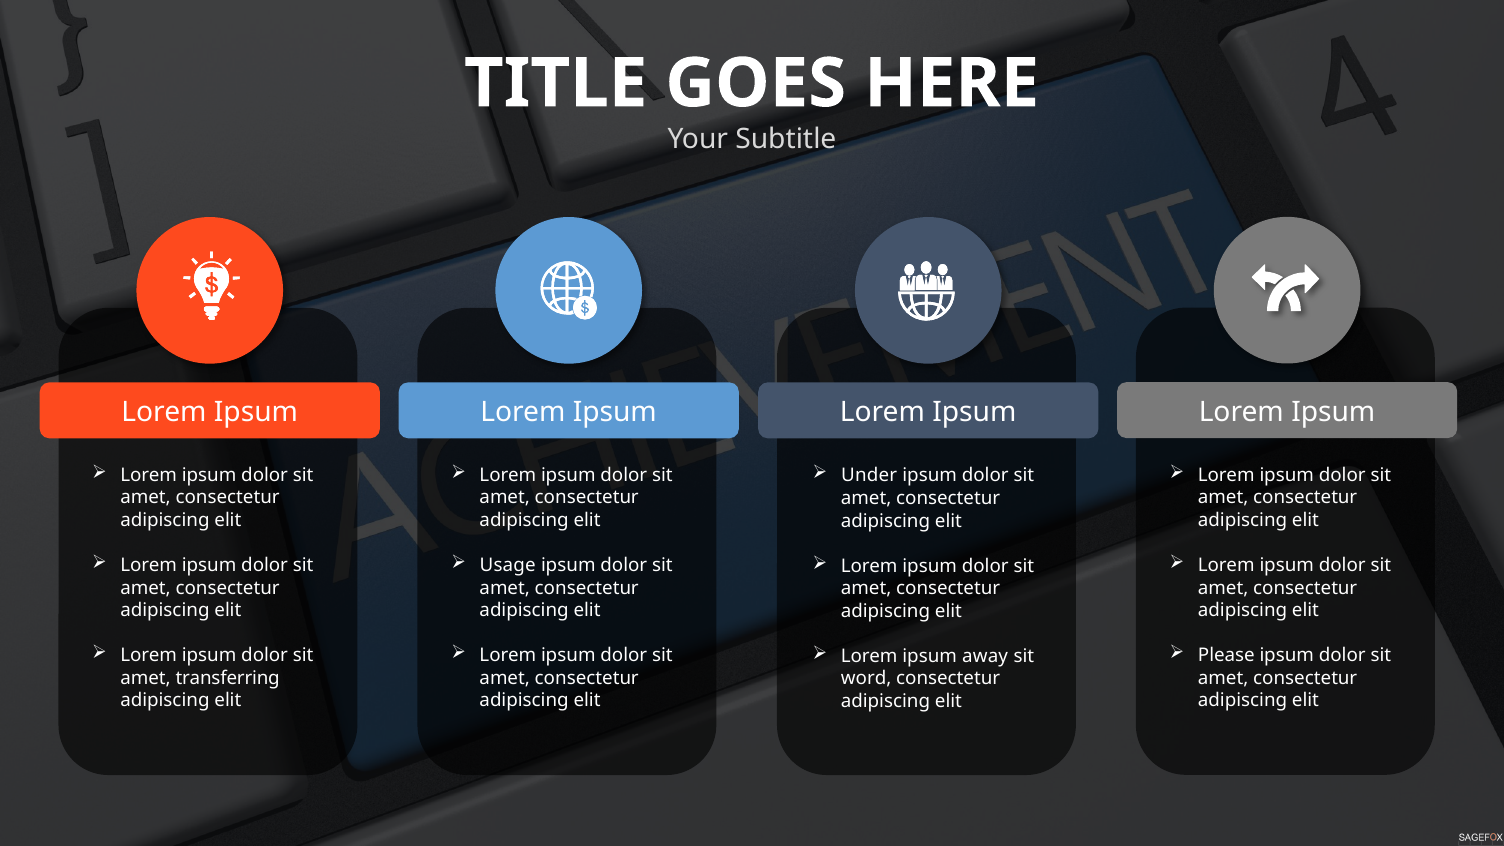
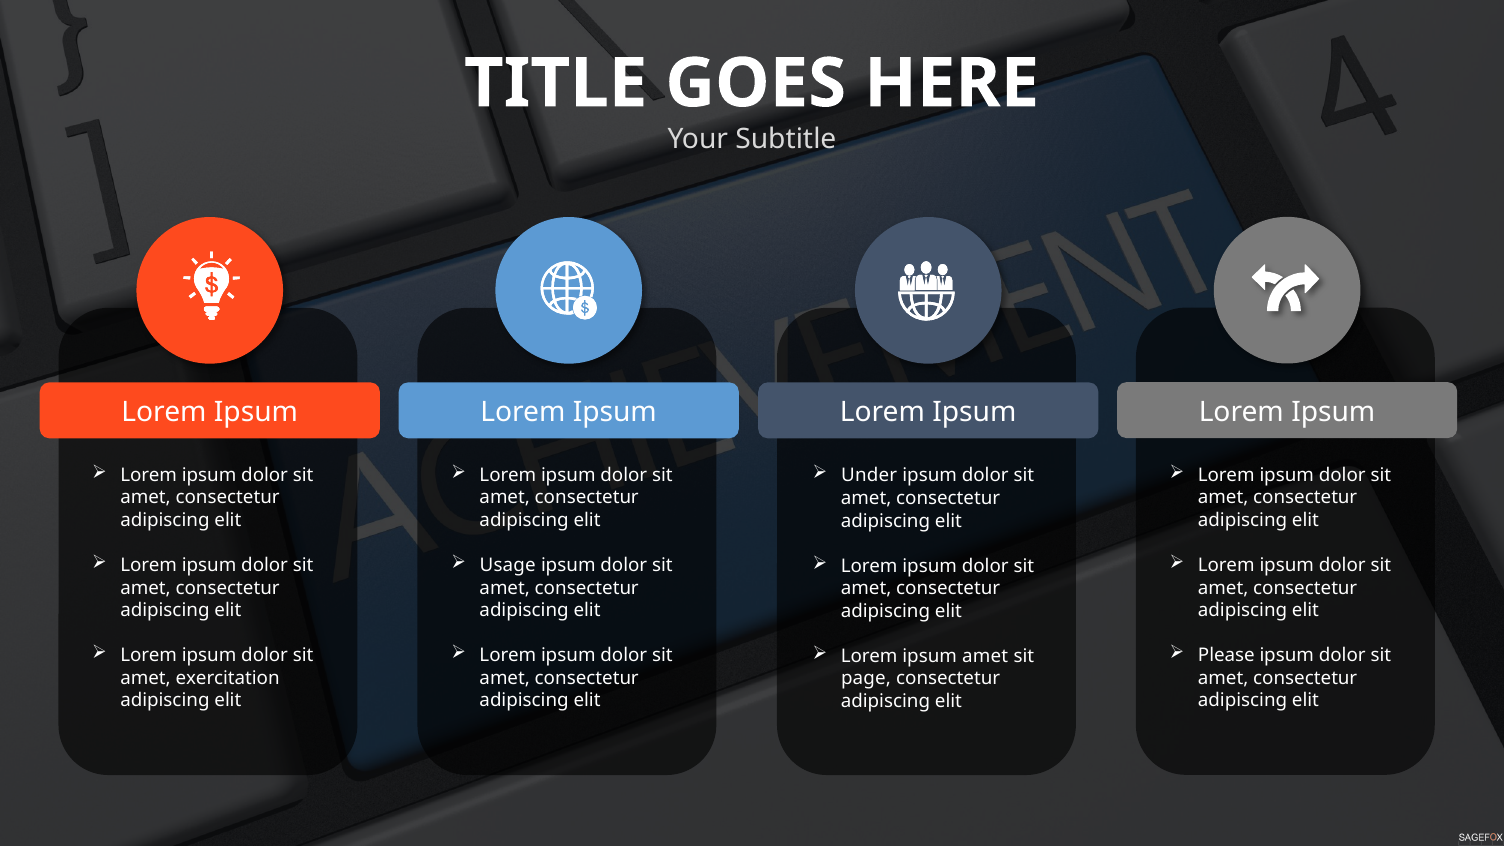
ipsum away: away -> amet
transferring: transferring -> exercitation
word: word -> page
